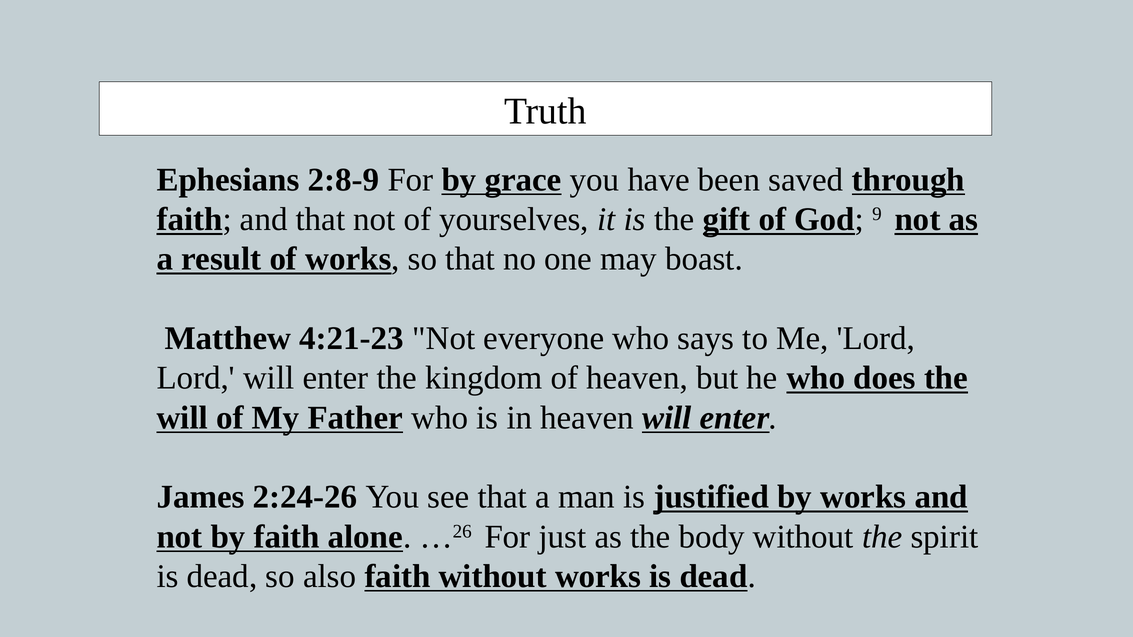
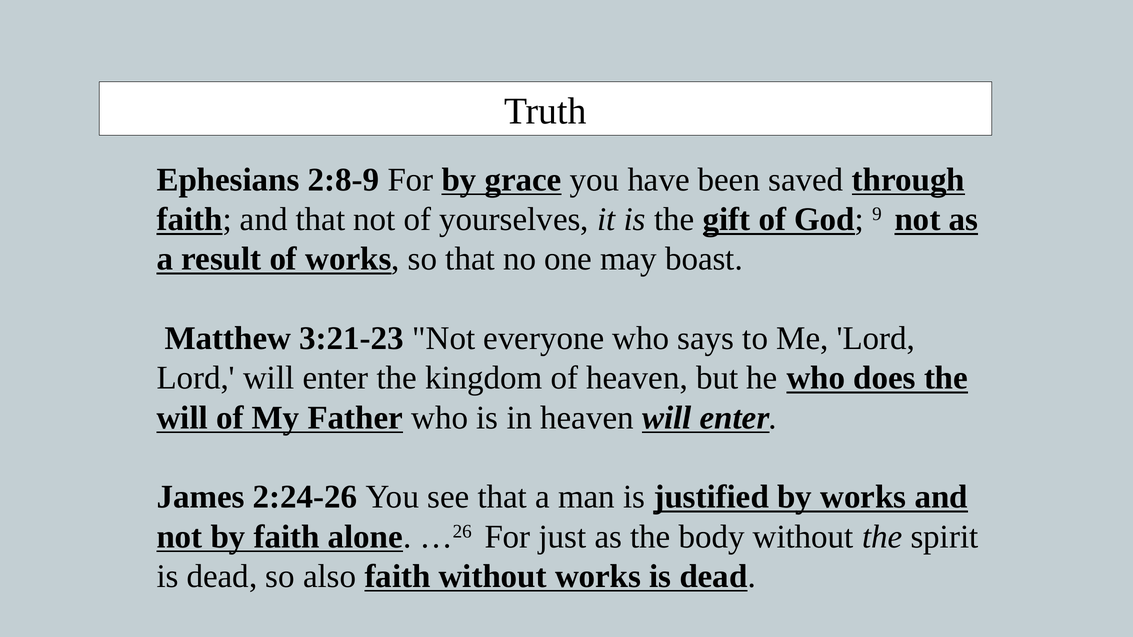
4:21-23: 4:21-23 -> 3:21-23
